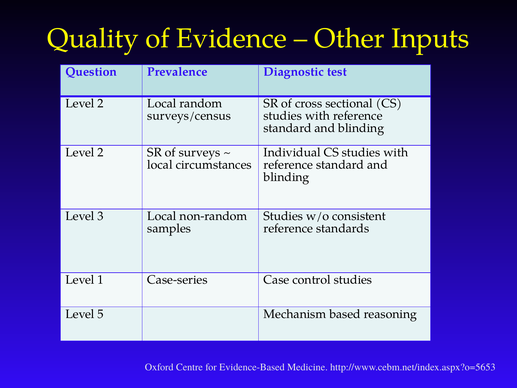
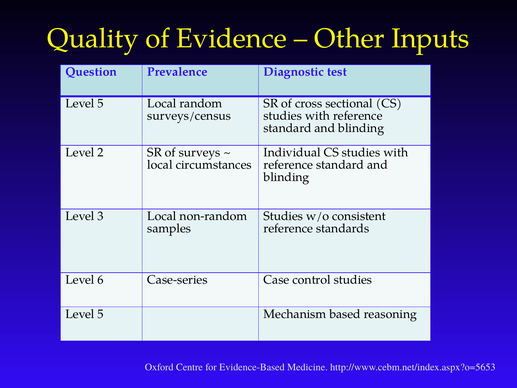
2 at (101, 104): 2 -> 5
1: 1 -> 6
